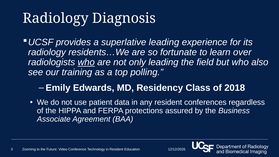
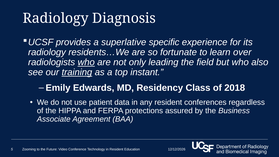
superlative leading: leading -> specific
training underline: none -> present
polling: polling -> instant
